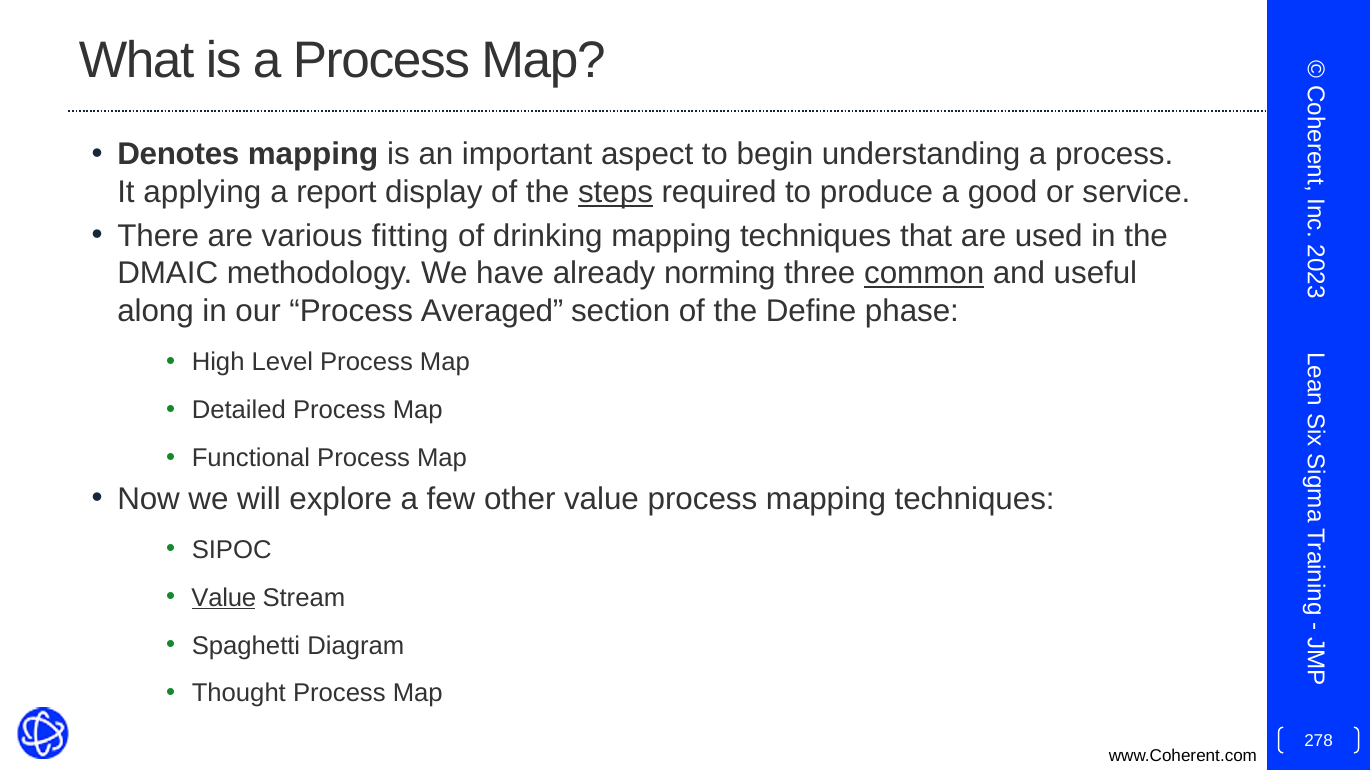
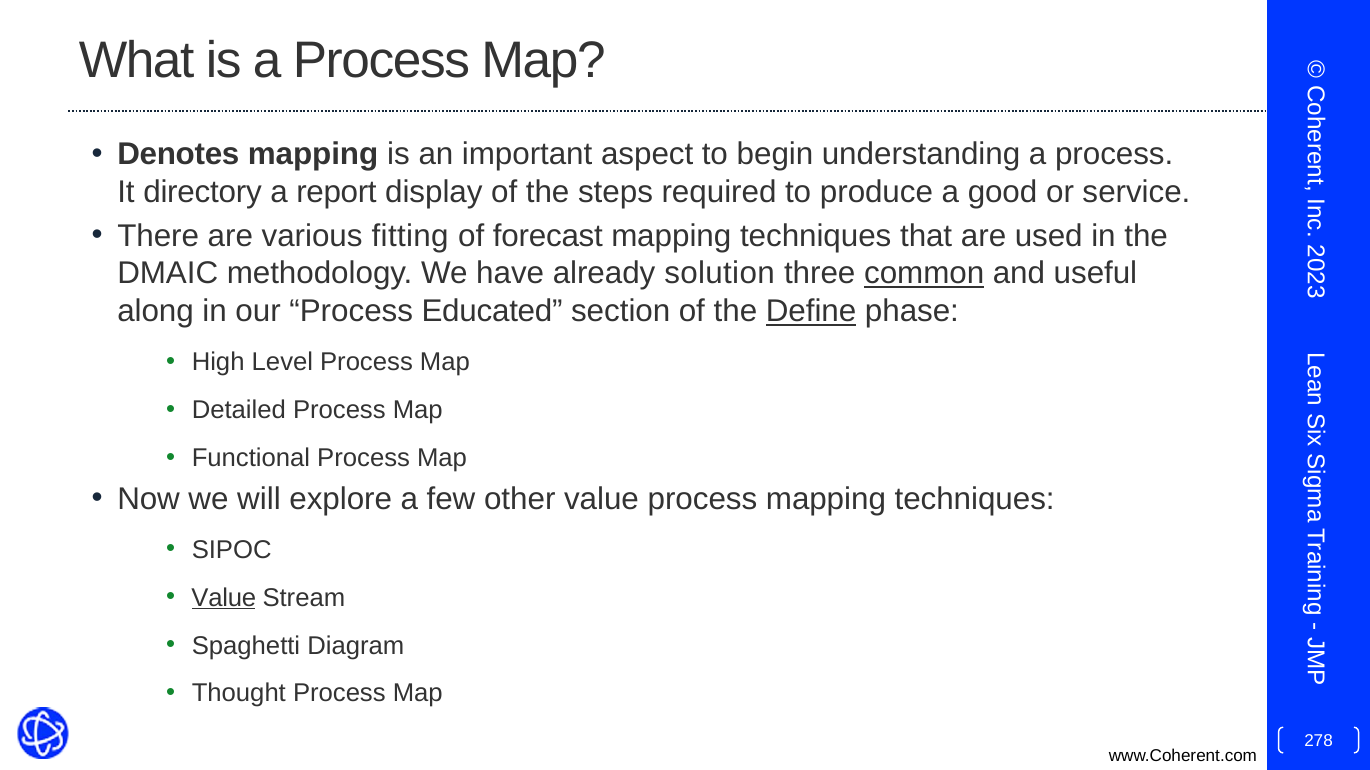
applying: applying -> directory
steps underline: present -> none
drinking: drinking -> forecast
norming: norming -> solution
Averaged: Averaged -> Educated
Define underline: none -> present
